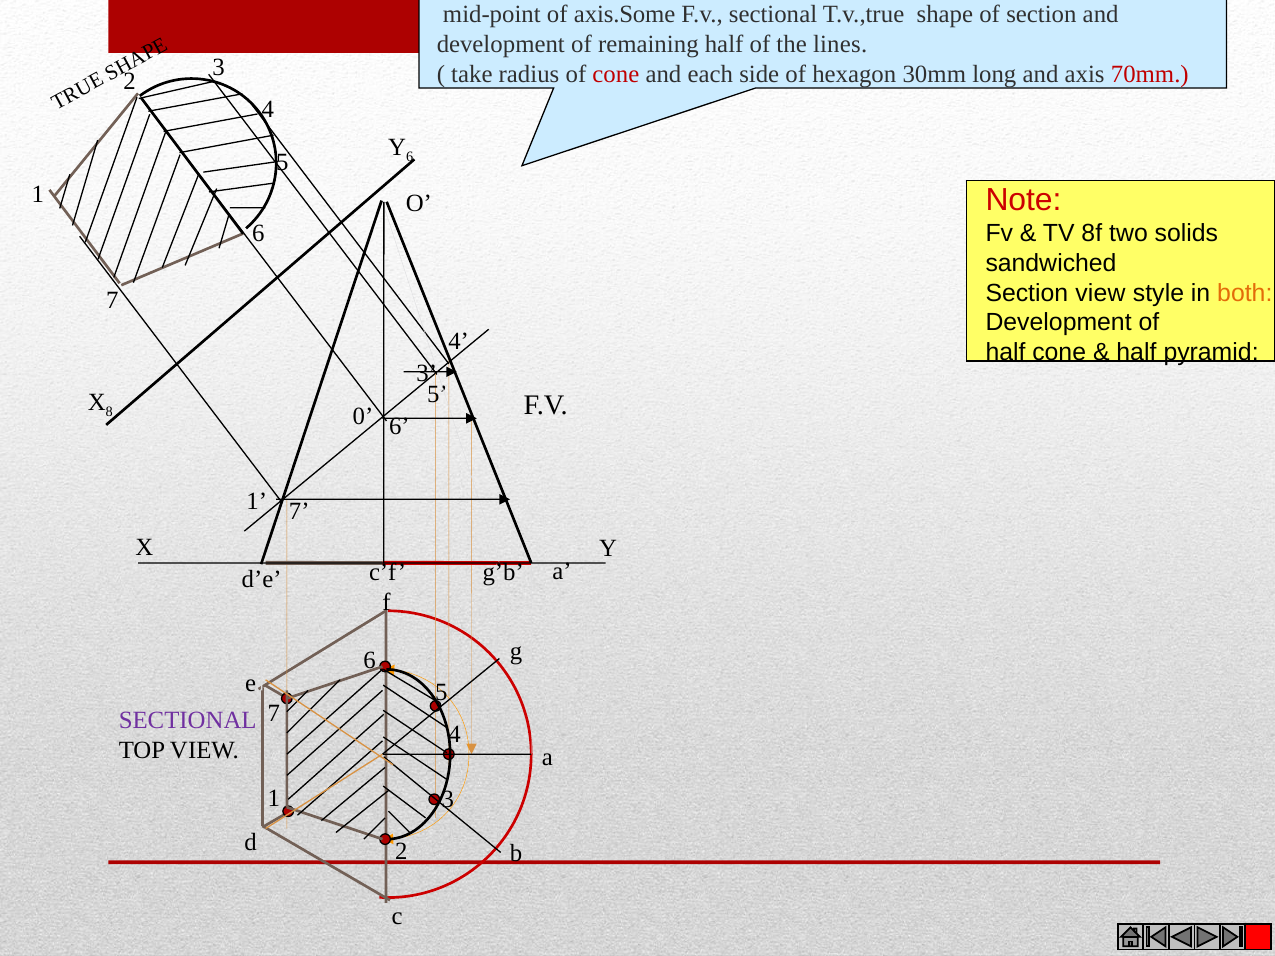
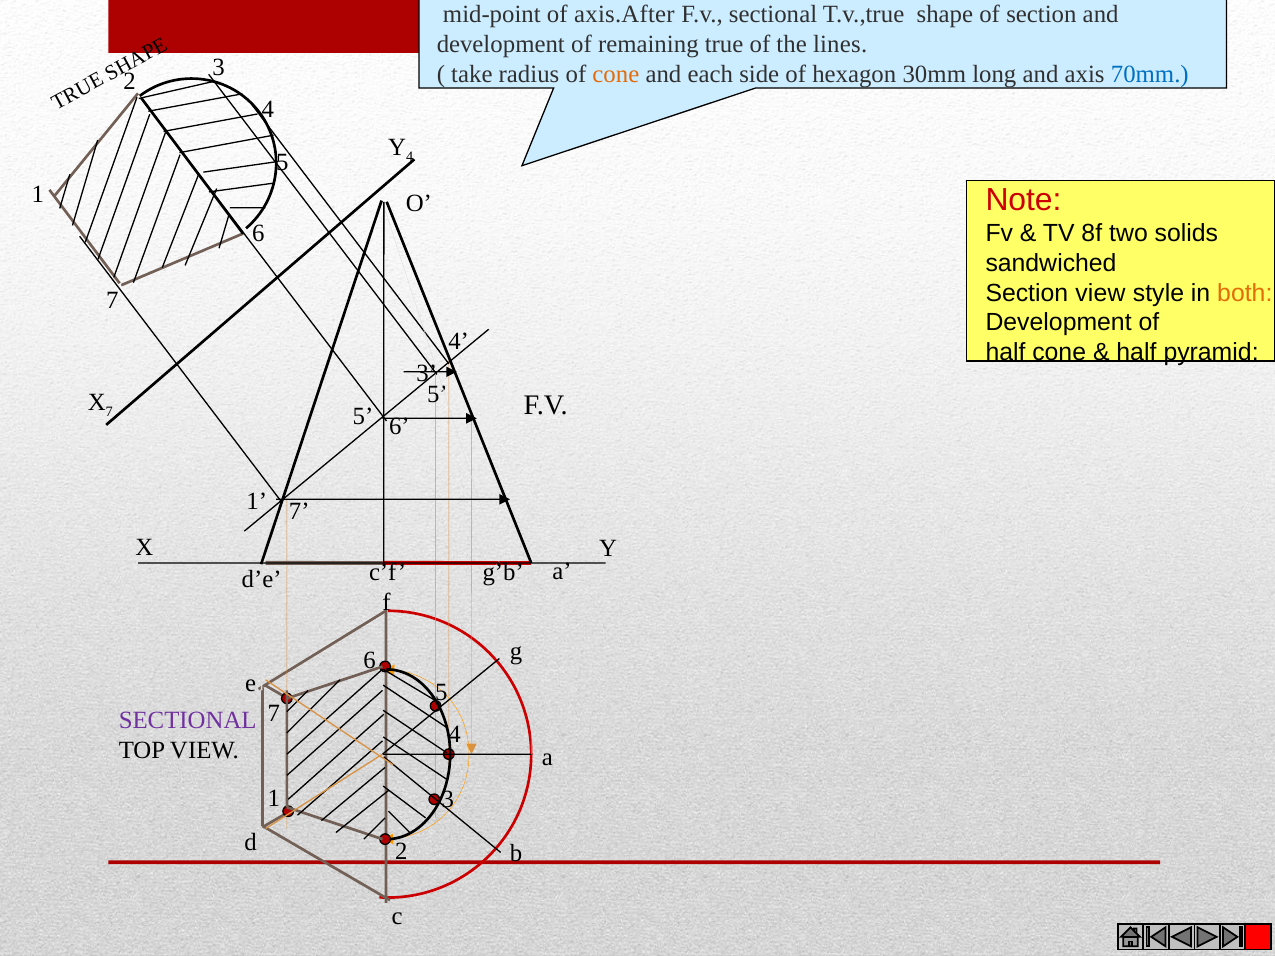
axis.Some: axis.Some -> axis.After
remaining half: half -> true
cone at (616, 74) colour: red -> orange
70mm colour: red -> blue
Y 6: 6 -> 4
X 8: 8 -> 7
0 at (363, 416): 0 -> 5
